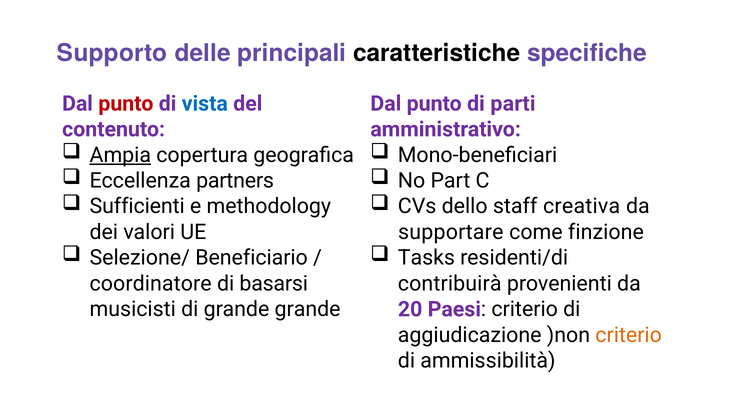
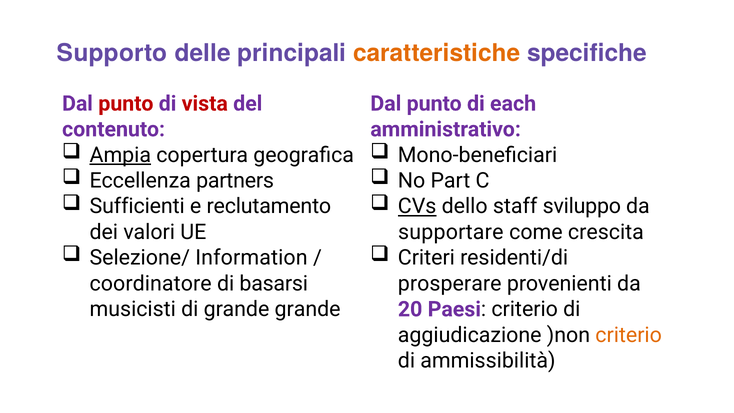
caratteristiche colour: black -> orange
vista colour: blue -> red
parti: parti -> each
methodology: methodology -> reclutamento
CVs underline: none -> present
creativa: creativa -> sviluppo
finzione: finzione -> crescita
Beneficiario: Beneficiario -> Information
Tasks: Tasks -> Criteri
contribuirà: contribuirà -> prosperare
